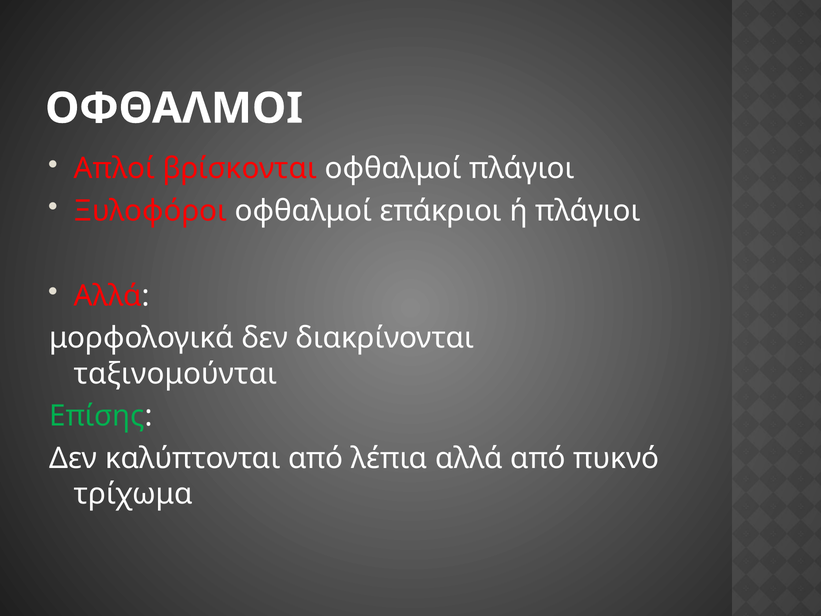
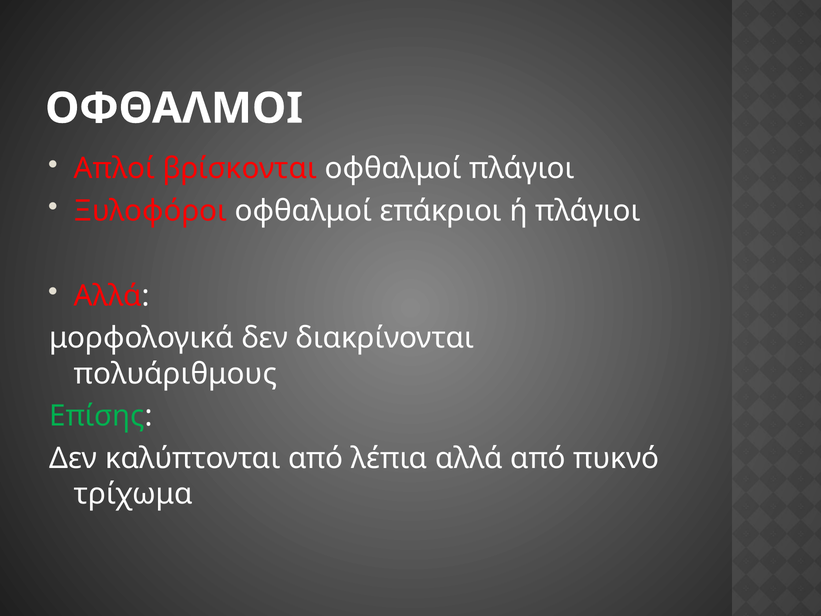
ταξινομούνται: ταξινομούνται -> πολυάριθμους
